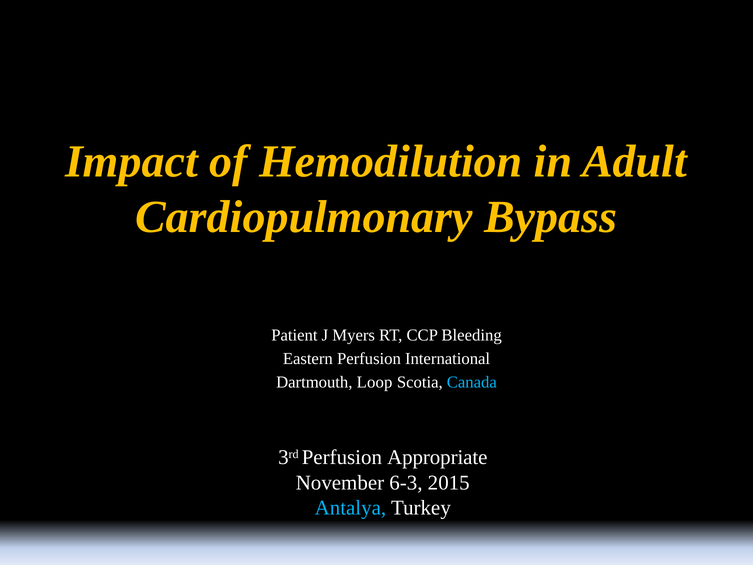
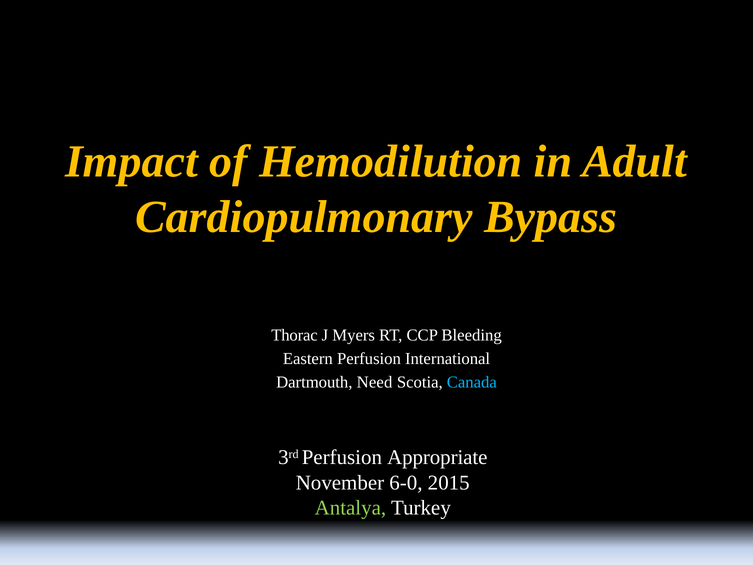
Patient: Patient -> Thorac
Loop: Loop -> Need
6-3: 6-3 -> 6-0
Antalya colour: light blue -> light green
